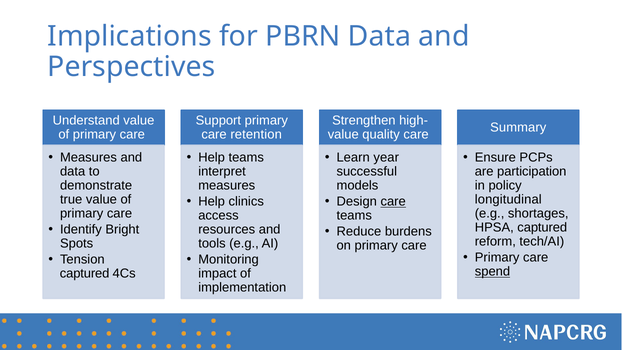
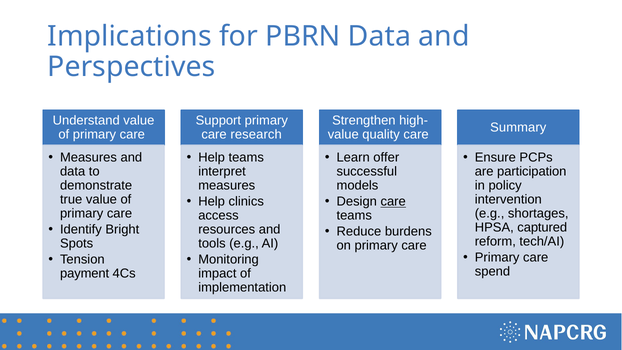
retention: retention -> research
year: year -> offer
longitudinal: longitudinal -> intervention
spend underline: present -> none
captured at (85, 273): captured -> payment
